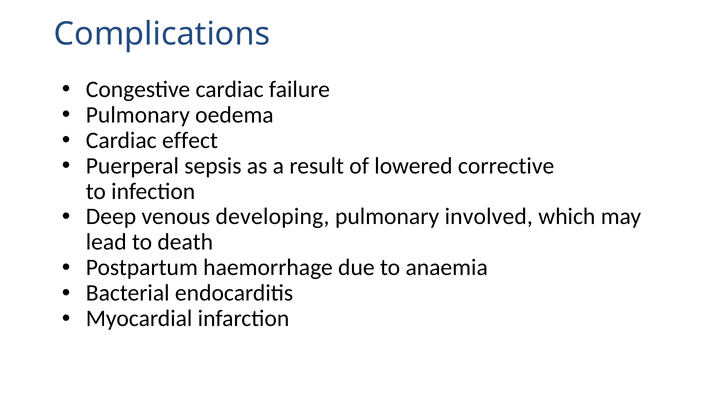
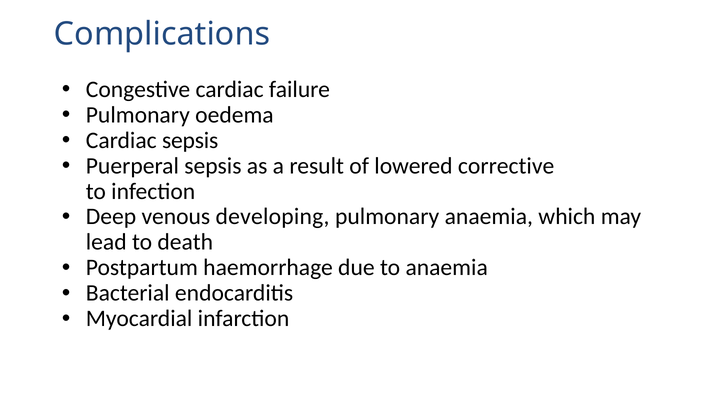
Cardiac effect: effect -> sepsis
pulmonary involved: involved -> anaemia
